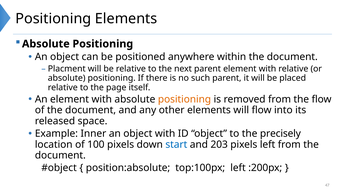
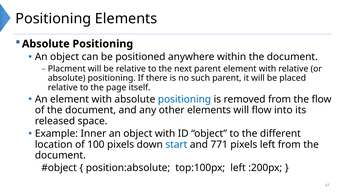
positioning at (184, 99) colour: orange -> blue
precisely: precisely -> different
203: 203 -> 771
